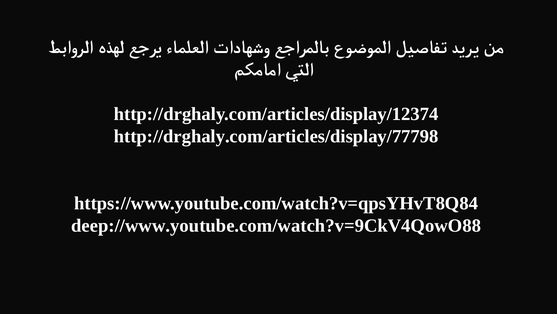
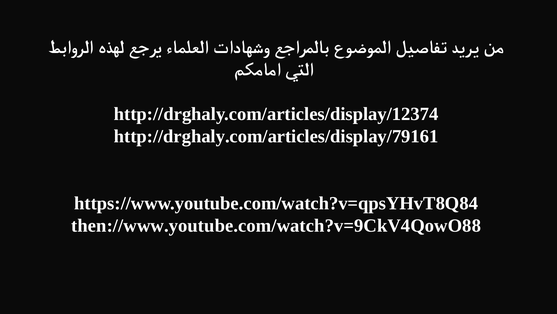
http://drghaly.com/articles/display/77798: http://drghaly.com/articles/display/77798 -> http://drghaly.com/articles/display/79161
deep://www.youtube.com/watch?v=9CkV4QowO88: deep://www.youtube.com/watch?v=9CkV4QowO88 -> then://www.youtube.com/watch?v=9CkV4QowO88
